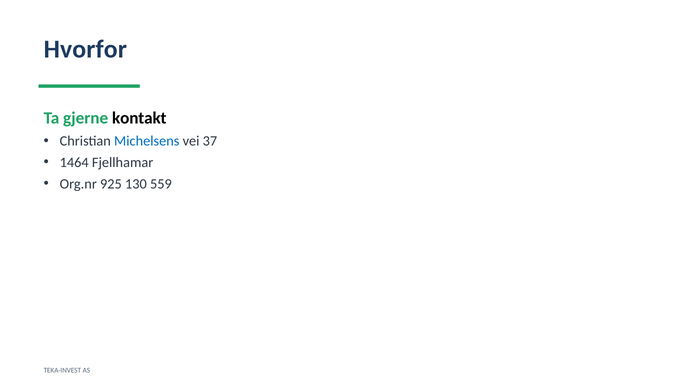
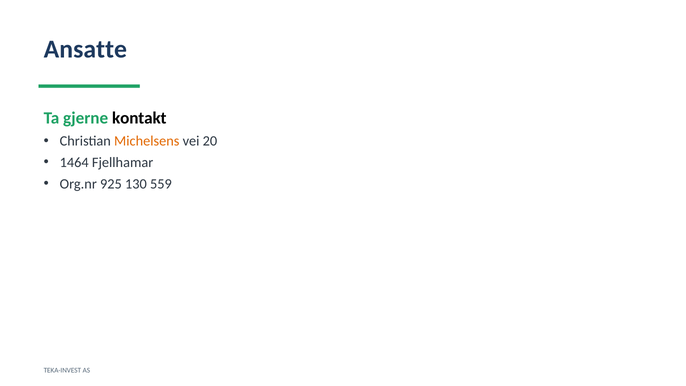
Hvorfor: Hvorfor -> Ansatte
Michelsens colour: blue -> orange
37: 37 -> 20
